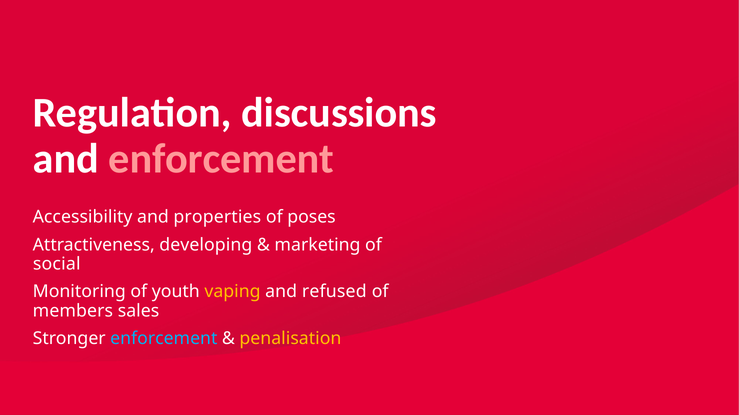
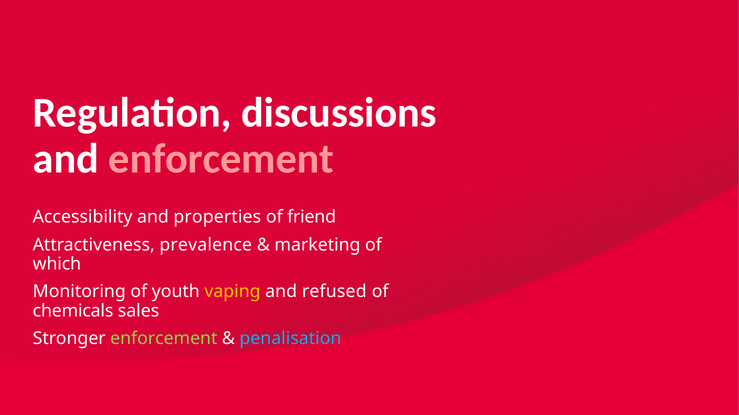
poses: poses -> friend
developing: developing -> prevalence
social: social -> which
members: members -> chemicals
enforcement at (164, 339) colour: light blue -> light green
penalisation colour: yellow -> light blue
